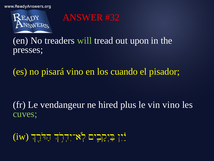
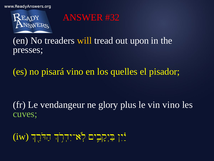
will colour: light green -> yellow
cuando: cuando -> quelles
hired: hired -> glory
